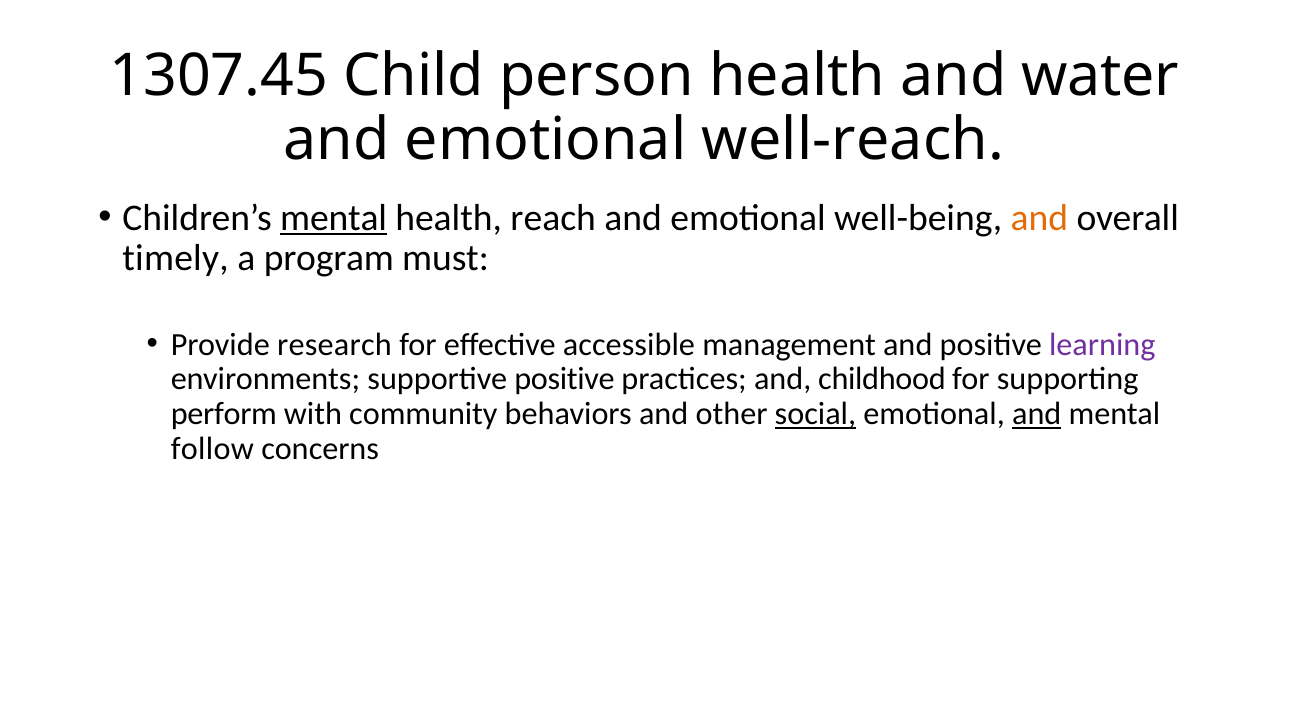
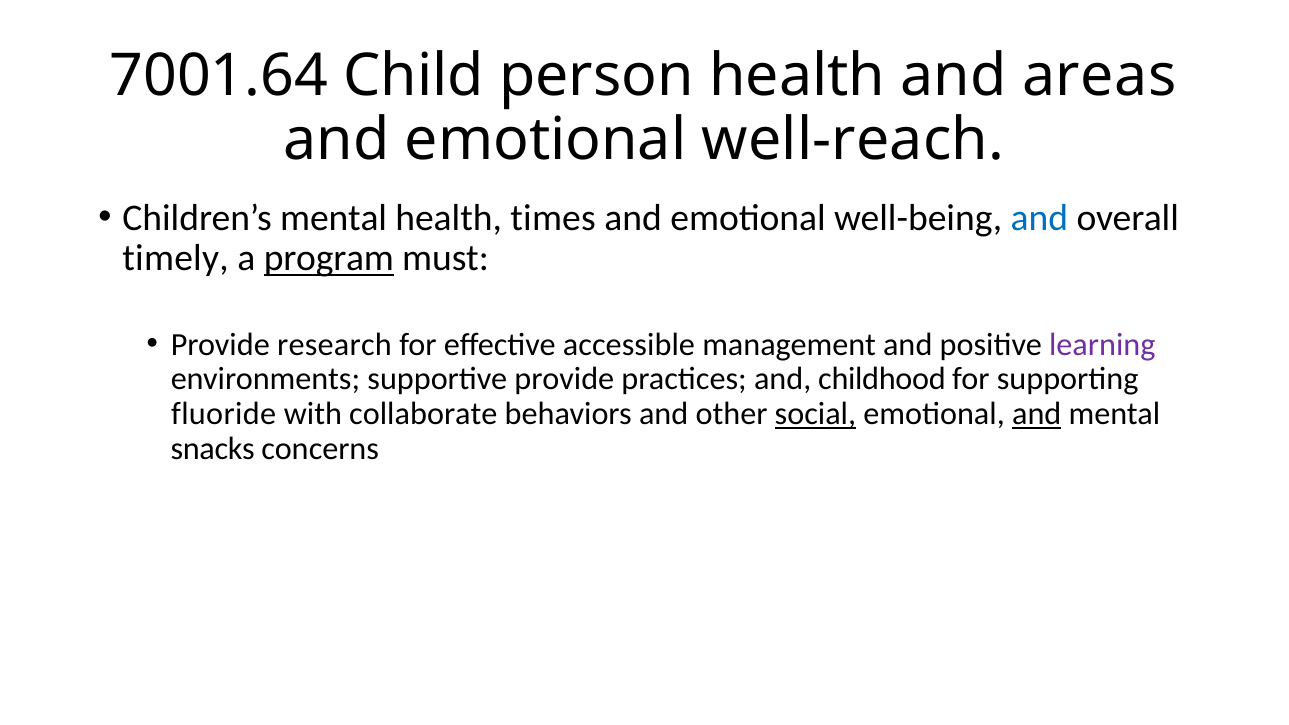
1307.45: 1307.45 -> 7001.64
water: water -> areas
mental at (334, 218) underline: present -> none
reach: reach -> times
and at (1039, 218) colour: orange -> blue
program underline: none -> present
supportive positive: positive -> provide
perform: perform -> fluoride
community: community -> collaborate
follow: follow -> snacks
